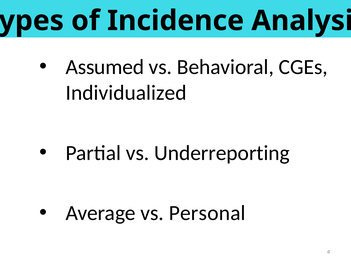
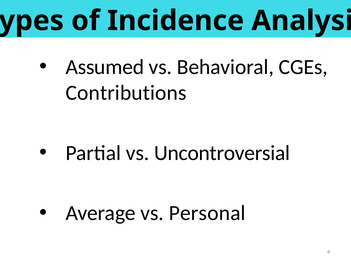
Individualized: Individualized -> Contributions
Underreporting: Underreporting -> Uncontroversial
